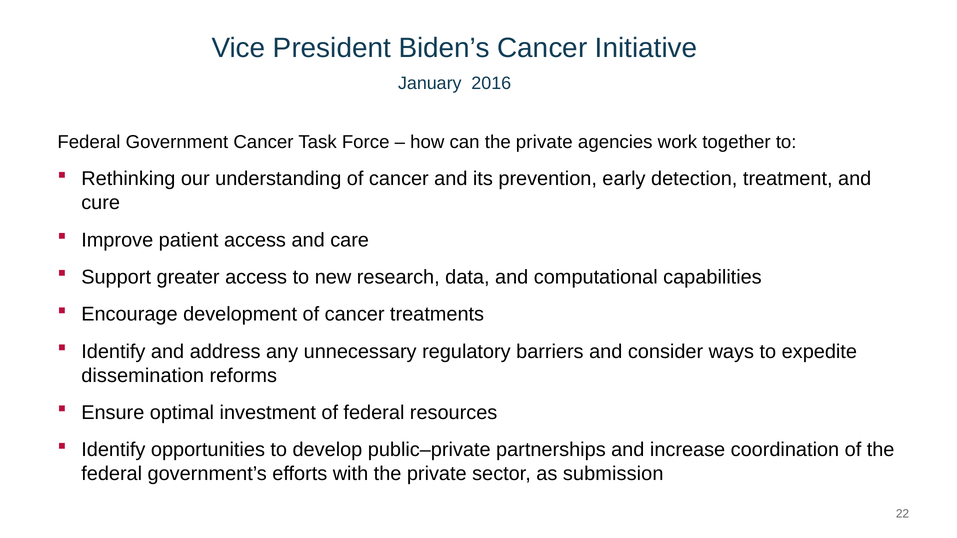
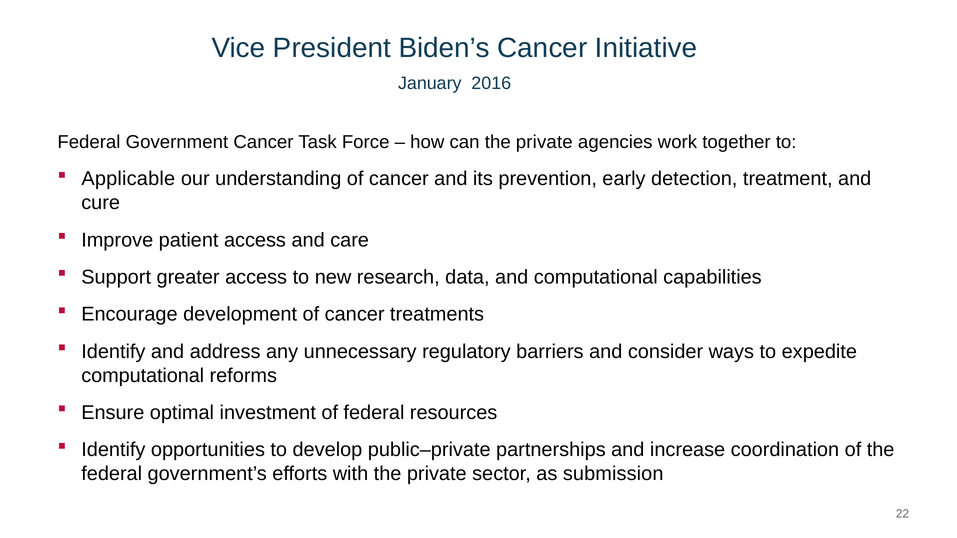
Rethinking: Rethinking -> Applicable
dissemination at (143, 376): dissemination -> computational
